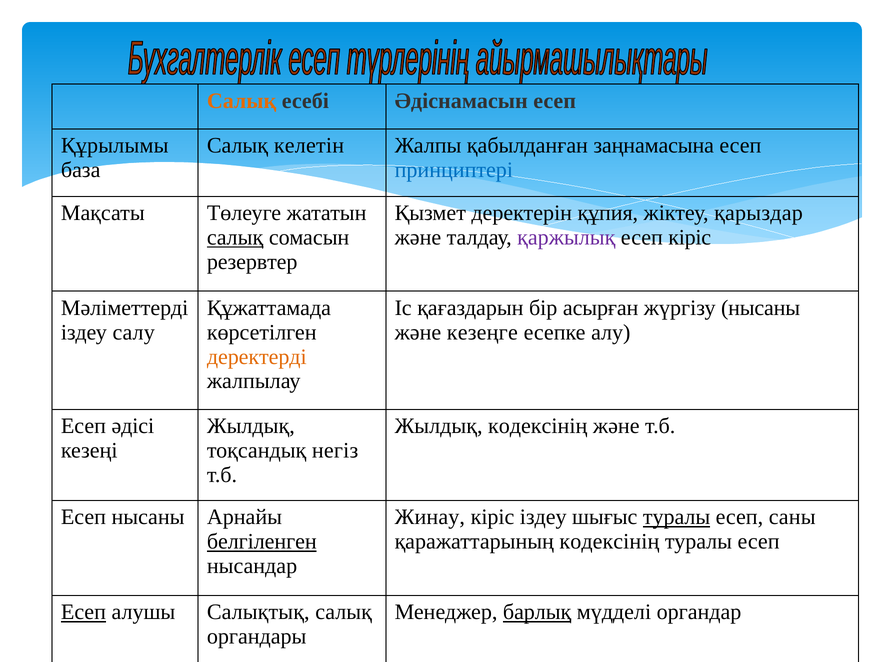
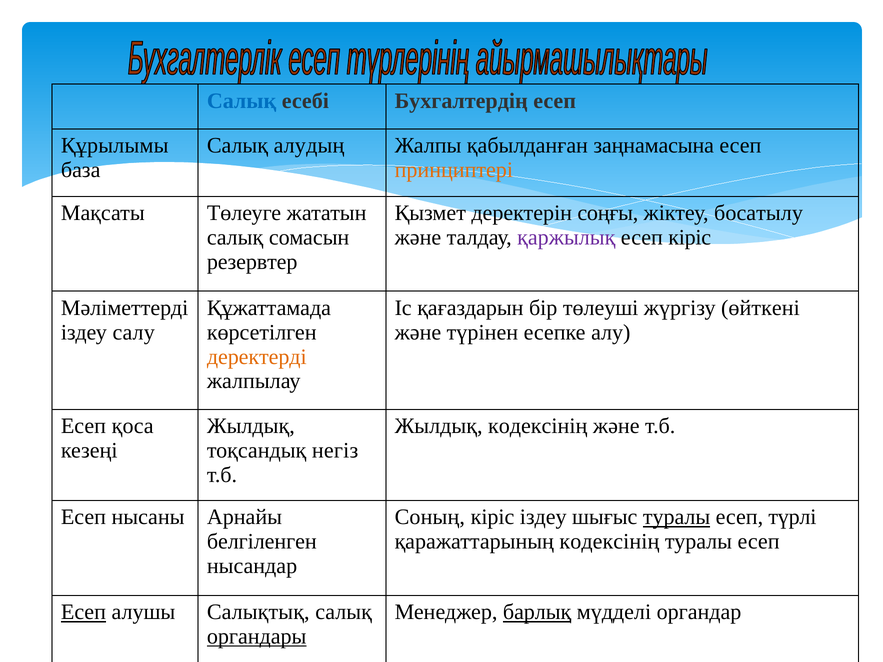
Салық at (242, 101) colour: orange -> blue
Әдіснамасын: Әдіснамасын -> Бухгалтердің
келетін: келетін -> алудың
принциптері colour: blue -> orange
құпия: құпия -> соңғы
қарыздар: қарыздар -> босатылу
салық at (235, 238) underline: present -> none
асырған: асырған -> төлеуші
жүргізу нысаны: нысаны -> өйткені
кезеңге: кезеңге -> түрінен
әдісі: әдісі -> қоса
Жинау: Жинау -> Соның
саны: саны -> түрлі
белгіленген underline: present -> none
органдары underline: none -> present
